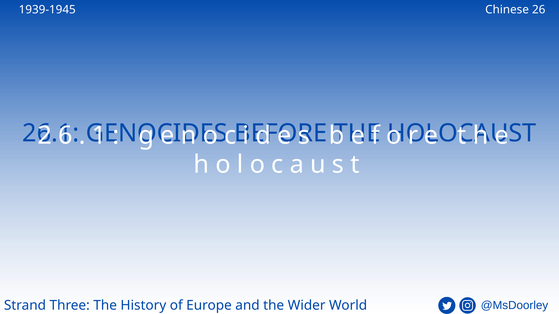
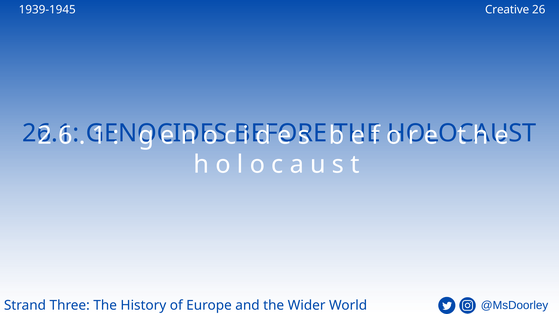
Chinese: Chinese -> Creative
